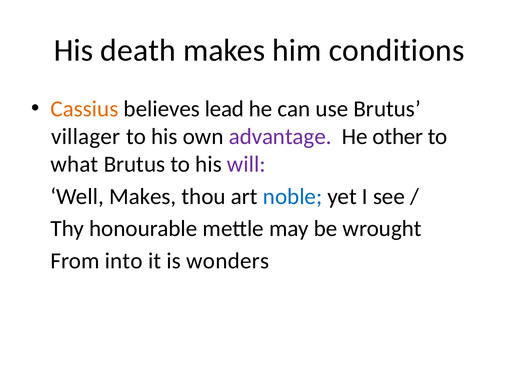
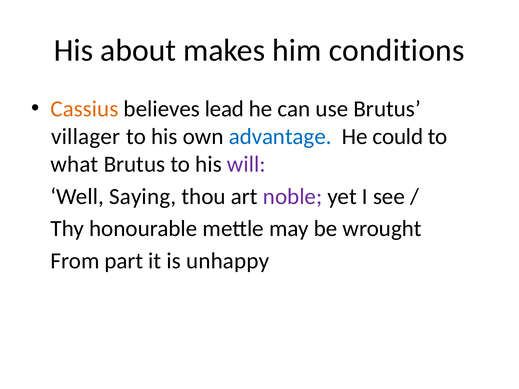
death: death -> about
advantage colour: purple -> blue
other: other -> could
Well Makes: Makes -> Saying
noble colour: blue -> purple
into: into -> part
wonders: wonders -> unhappy
